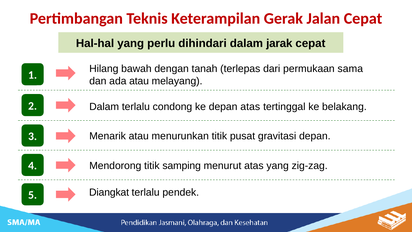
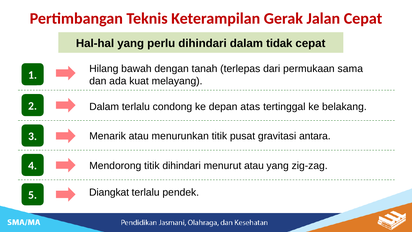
jarak: jarak -> tidak
ada atau: atau -> kuat
gravitasi depan: depan -> antara
titik samping: samping -> dihindari
menurut atas: atas -> atau
